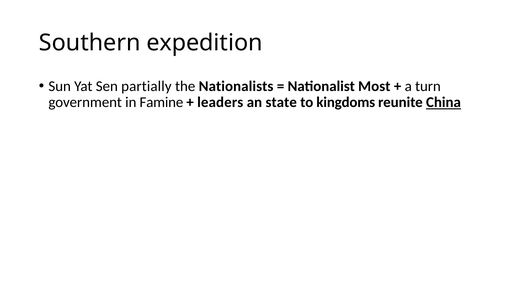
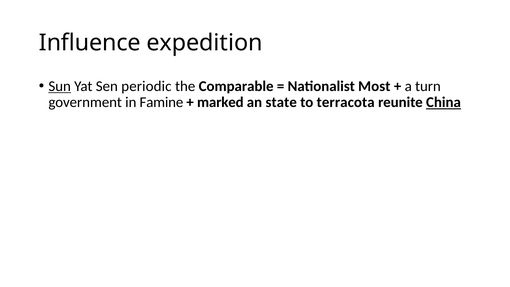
Southern: Southern -> Influence
Sun underline: none -> present
partially: partially -> periodic
Nationalists: Nationalists -> Comparable
leaders: leaders -> marked
kingdoms: kingdoms -> terracota
